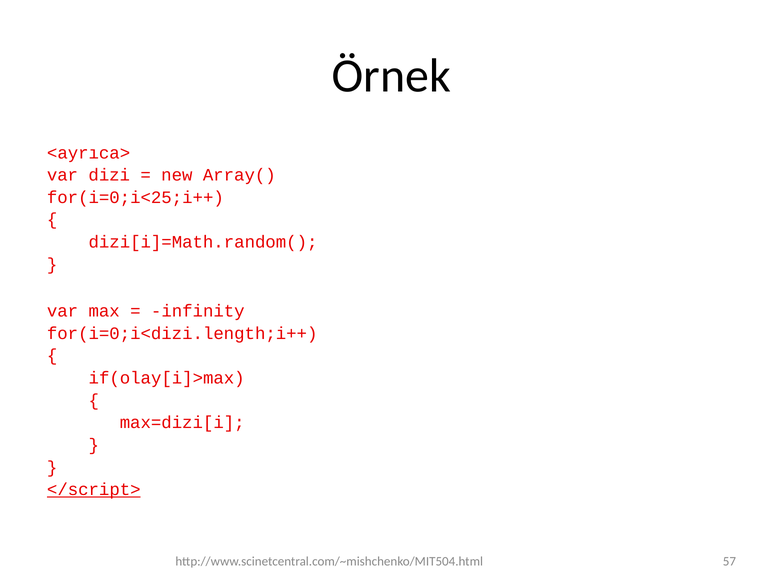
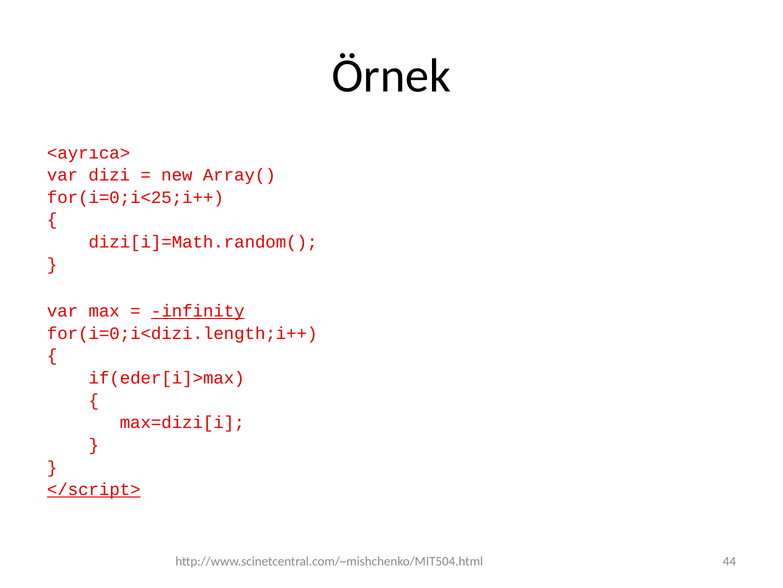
infinity underline: none -> present
if(olay[i]>max: if(olay[i]>max -> if(eder[i]>max
57: 57 -> 44
